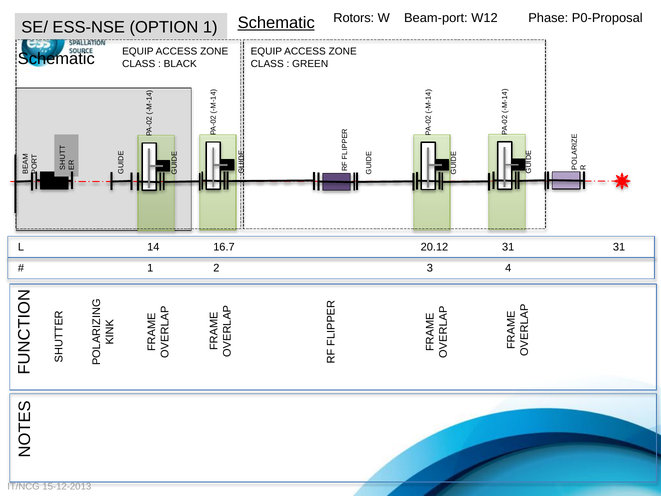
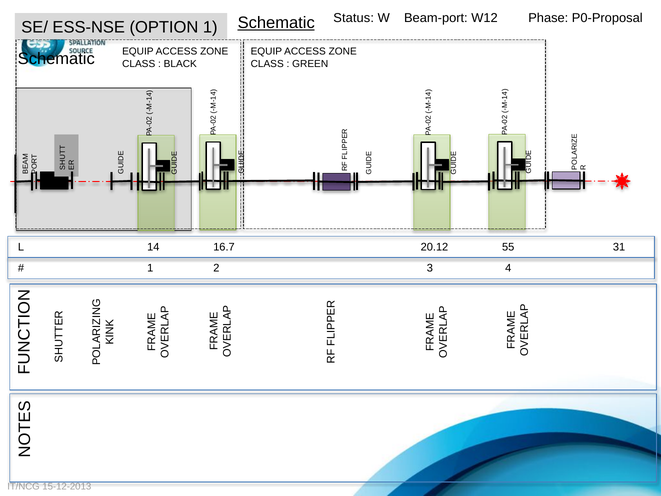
Rotors: Rotors -> Status
20.12 31: 31 -> 55
